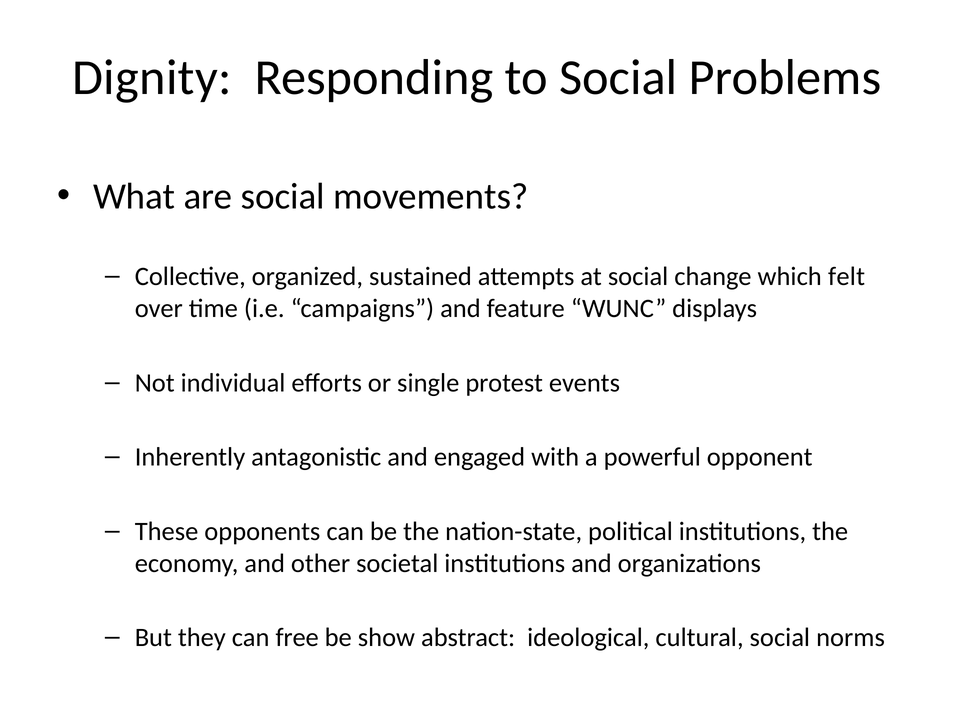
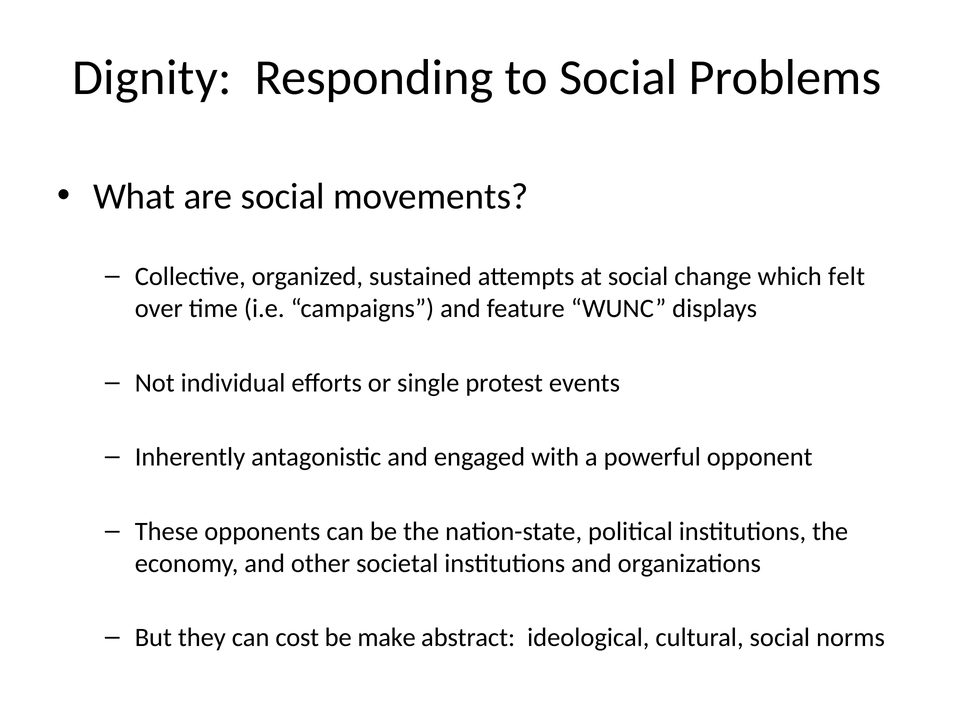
free: free -> cost
show: show -> make
